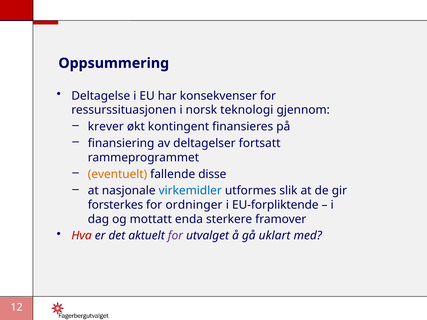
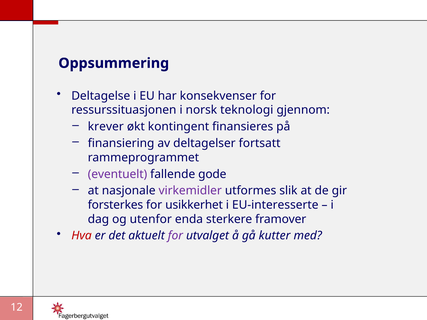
eventuelt colour: orange -> purple
disse: disse -> gode
virkemidler colour: blue -> purple
ordninger: ordninger -> usikkerhet
EU-forpliktende: EU-forpliktende -> EU-interesserte
mottatt: mottatt -> utenfor
uklart: uklart -> kutter
